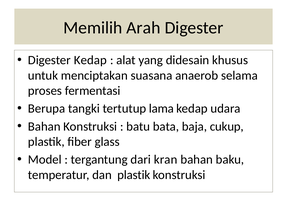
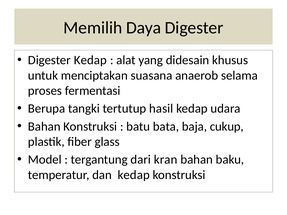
Arah: Arah -> Daya
lama: lama -> hasil
dan plastik: plastik -> kedap
